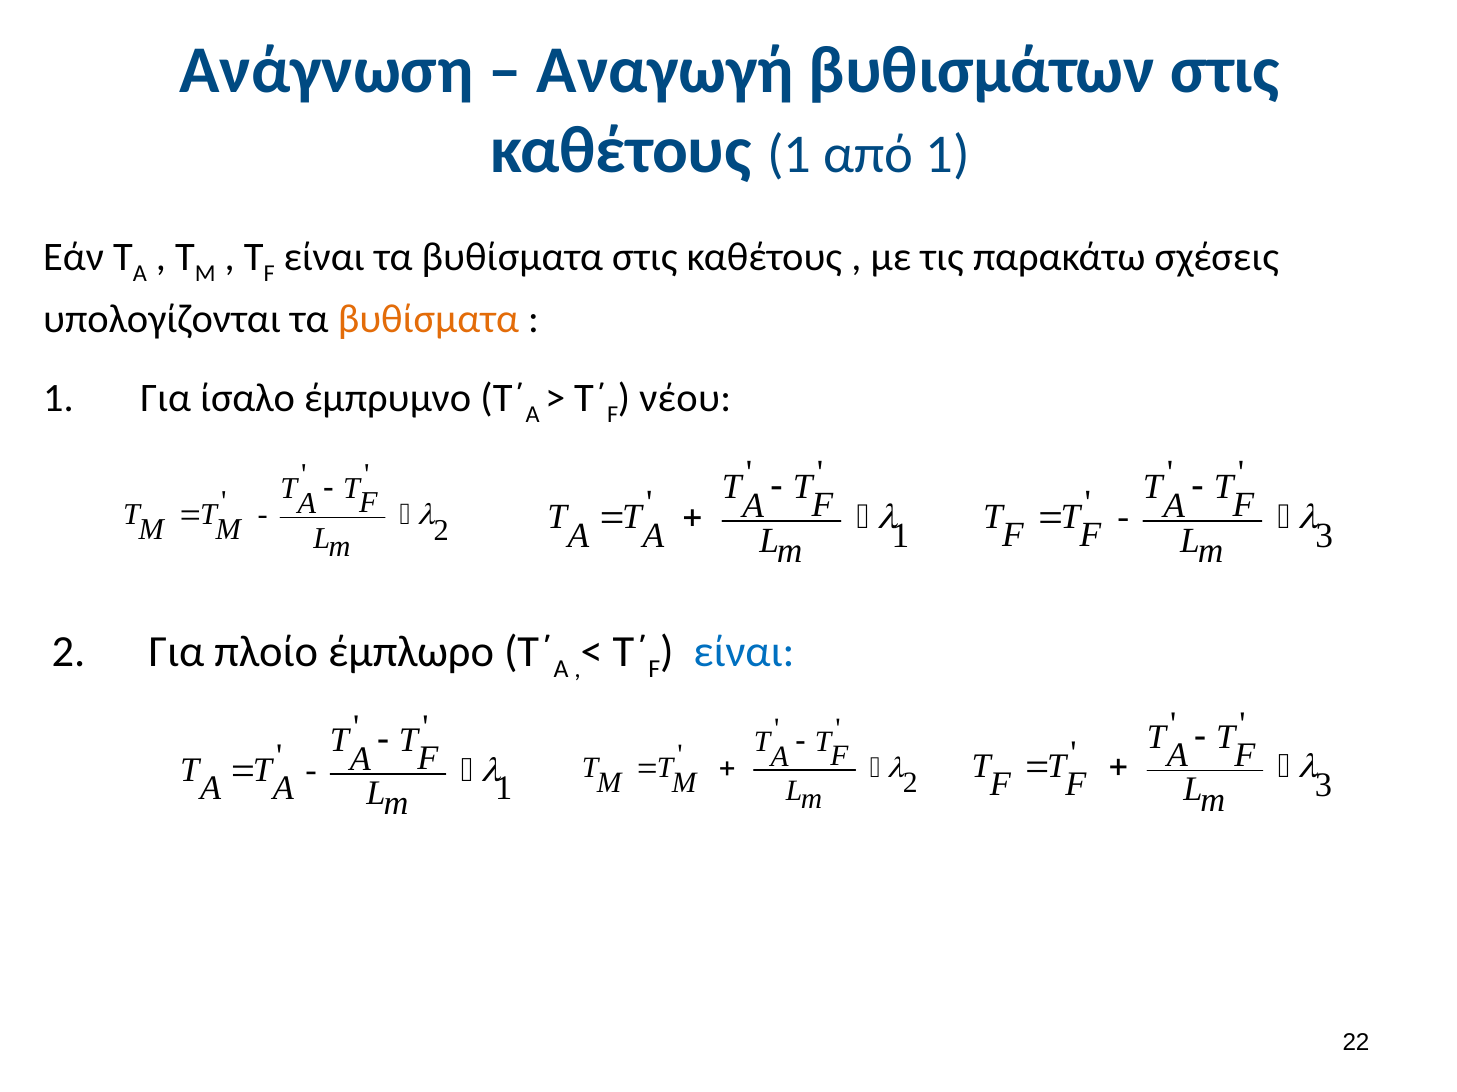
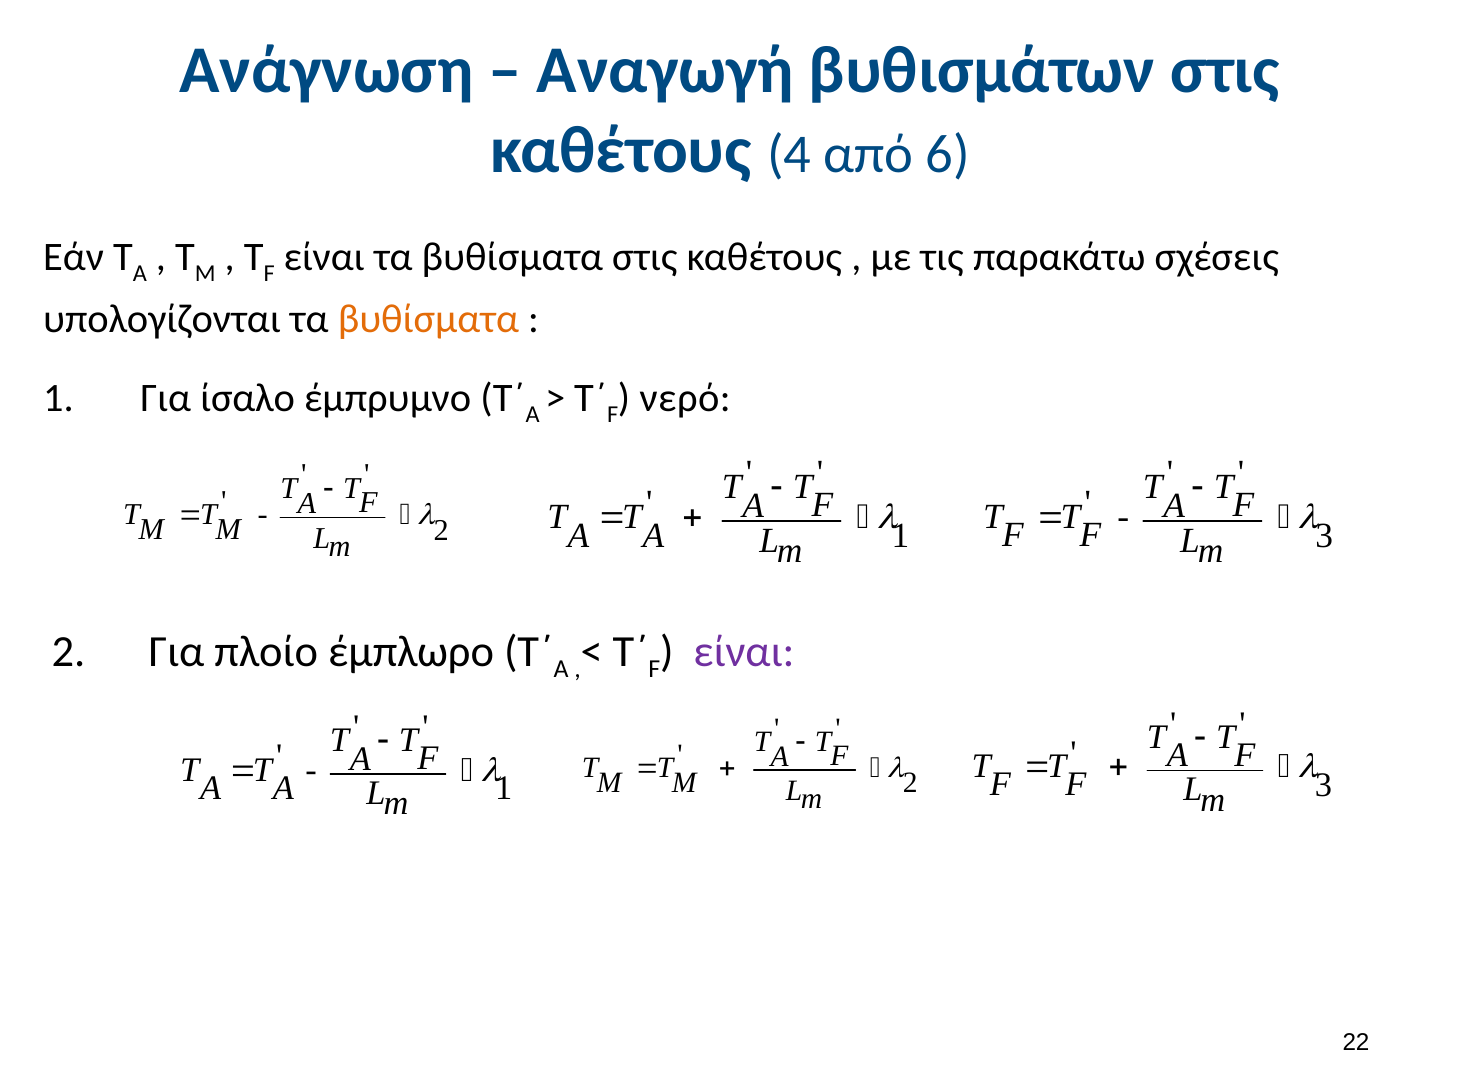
καθέτους 1: 1 -> 4
από 1: 1 -> 6
νέου: νέου -> νερό
είναι at (744, 652) colour: blue -> purple
